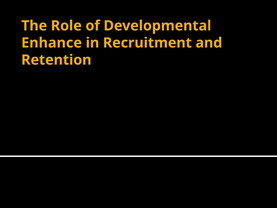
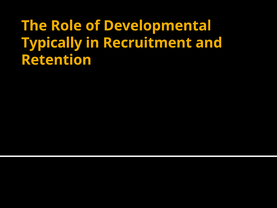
Enhance: Enhance -> Typically
